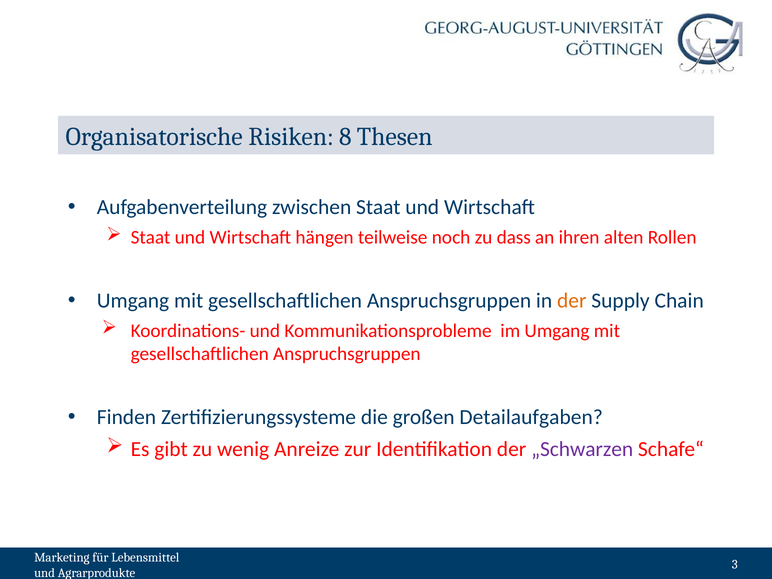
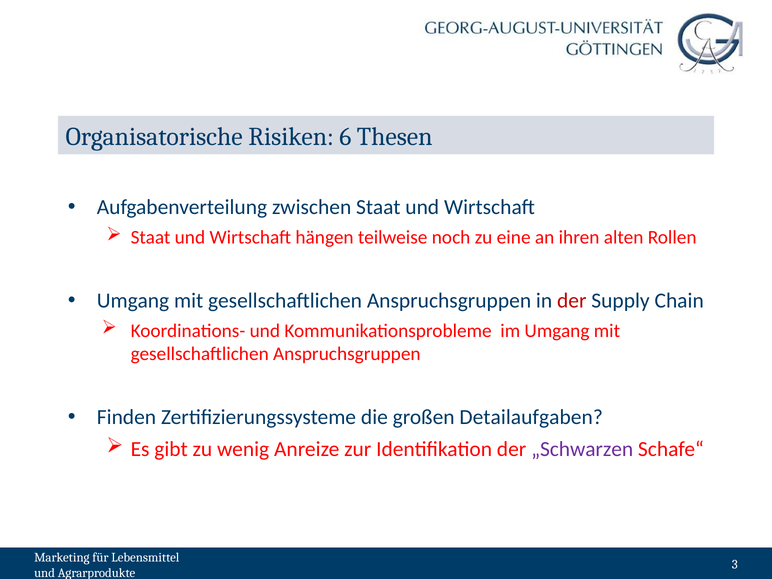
8: 8 -> 6
dass: dass -> eine
der at (572, 301) colour: orange -> red
